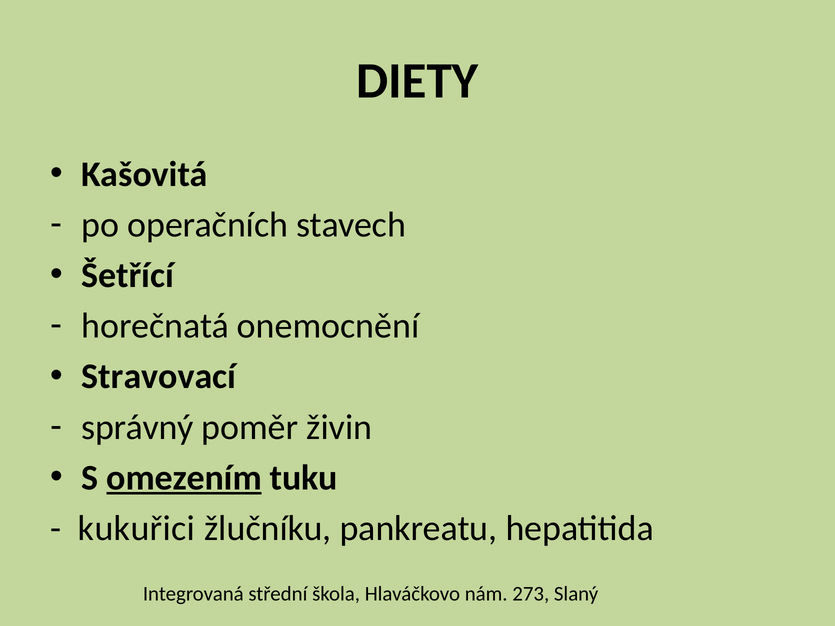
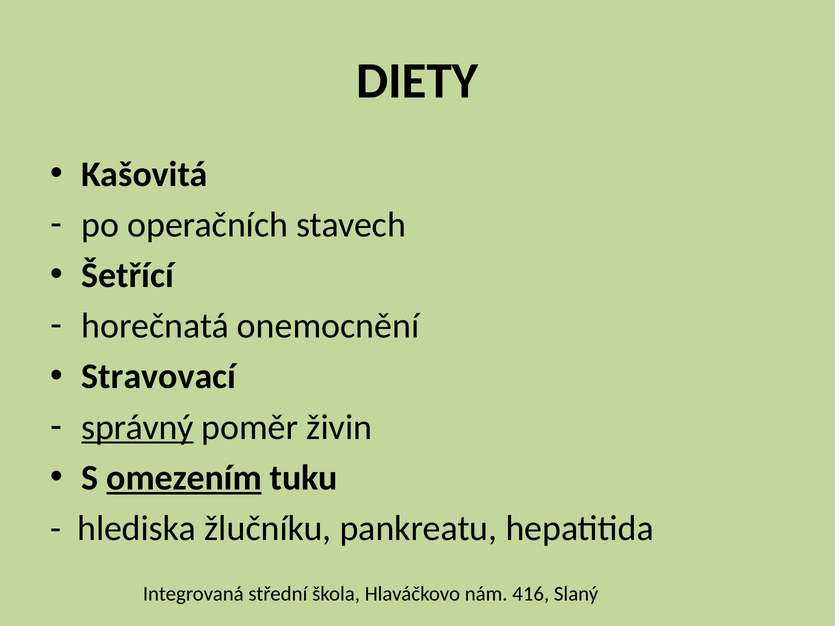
správný underline: none -> present
kukuřici: kukuřici -> hlediska
273: 273 -> 416
